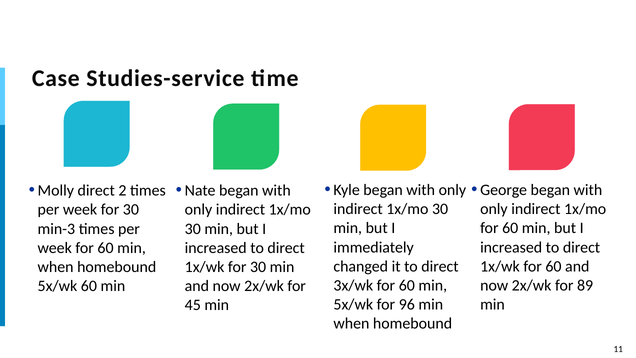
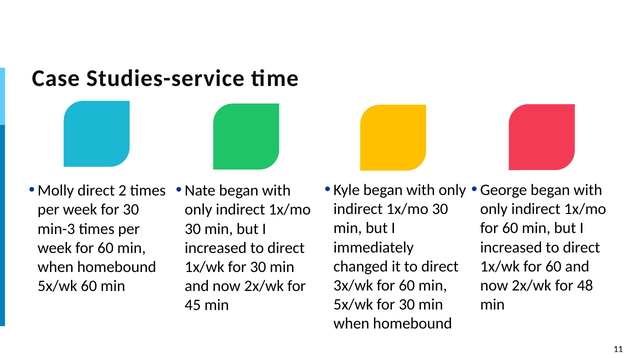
89: 89 -> 48
5x/wk for 96: 96 -> 30
